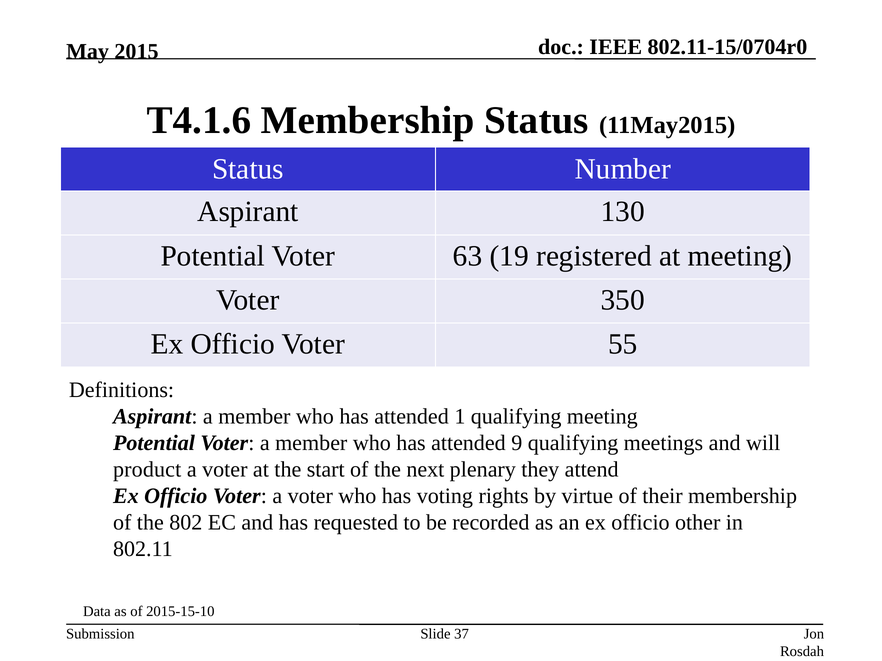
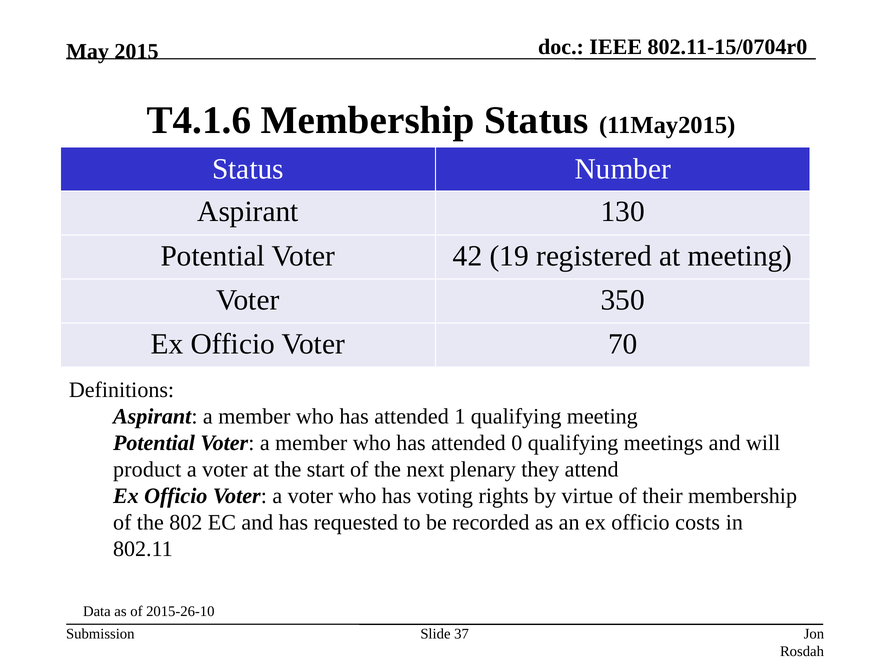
63: 63 -> 42
55: 55 -> 70
9: 9 -> 0
other: other -> costs
2015-15-10: 2015-15-10 -> 2015-26-10
